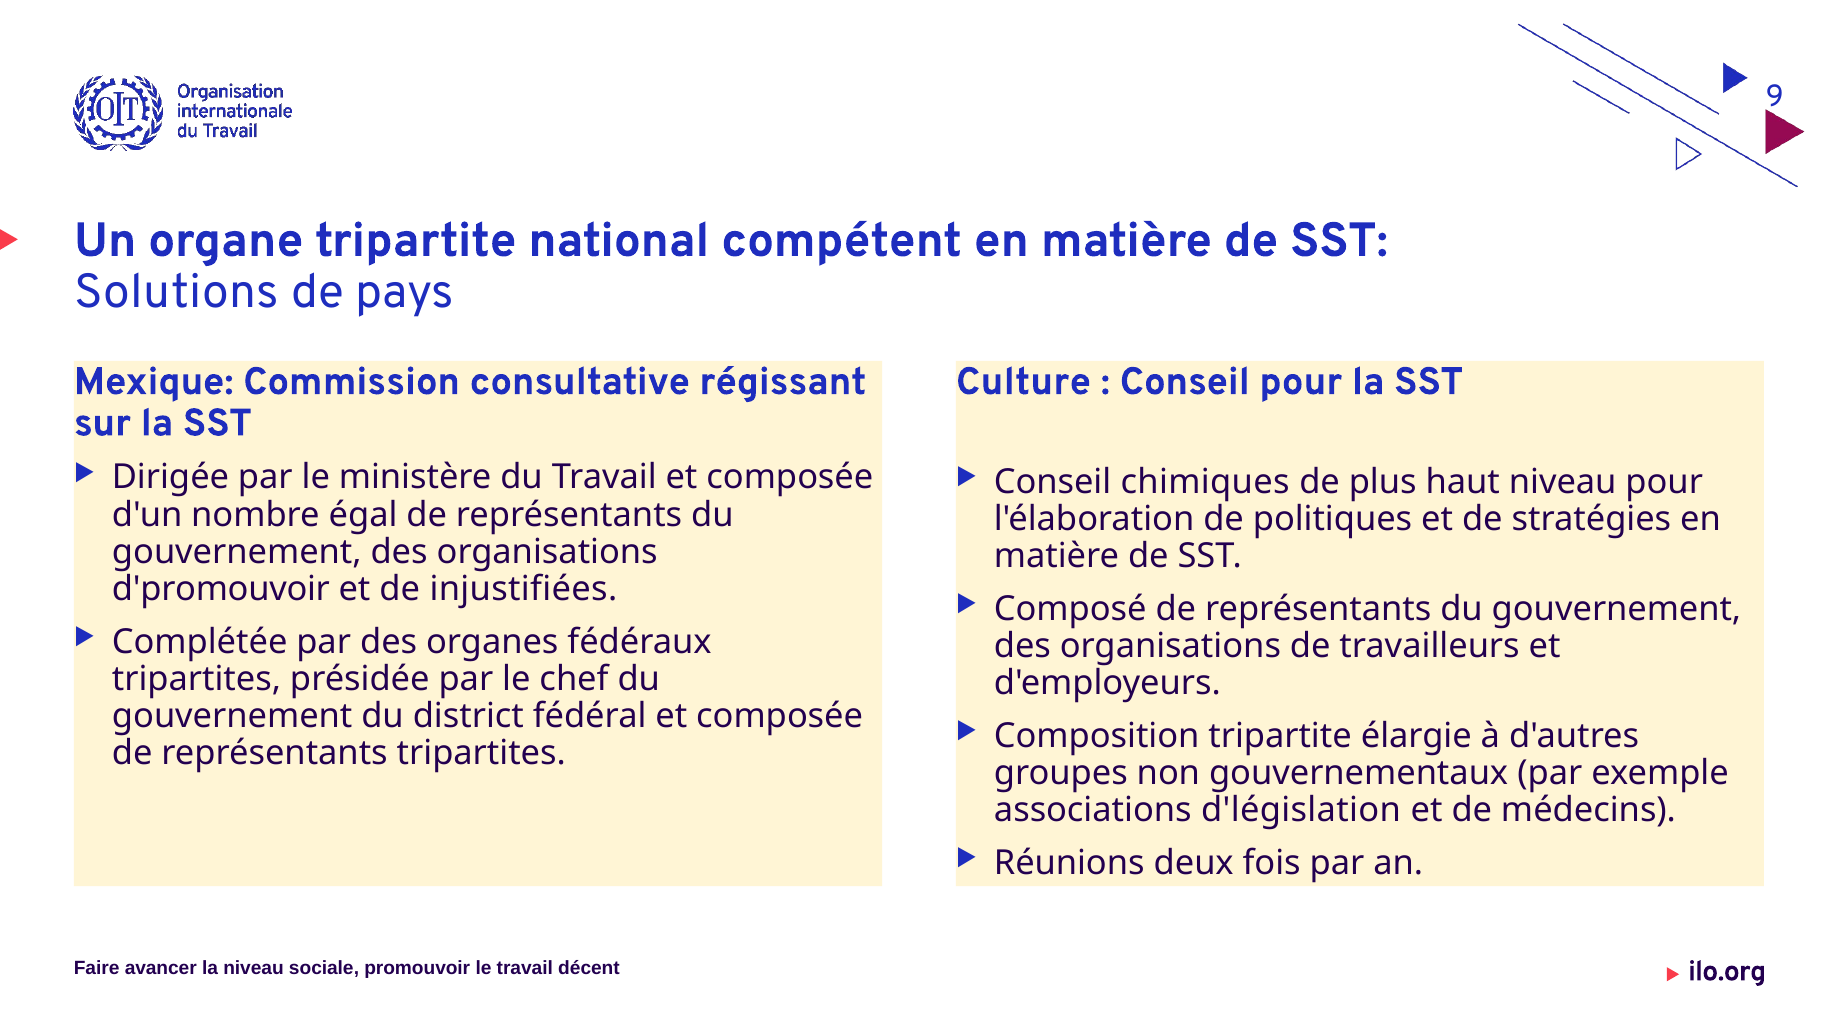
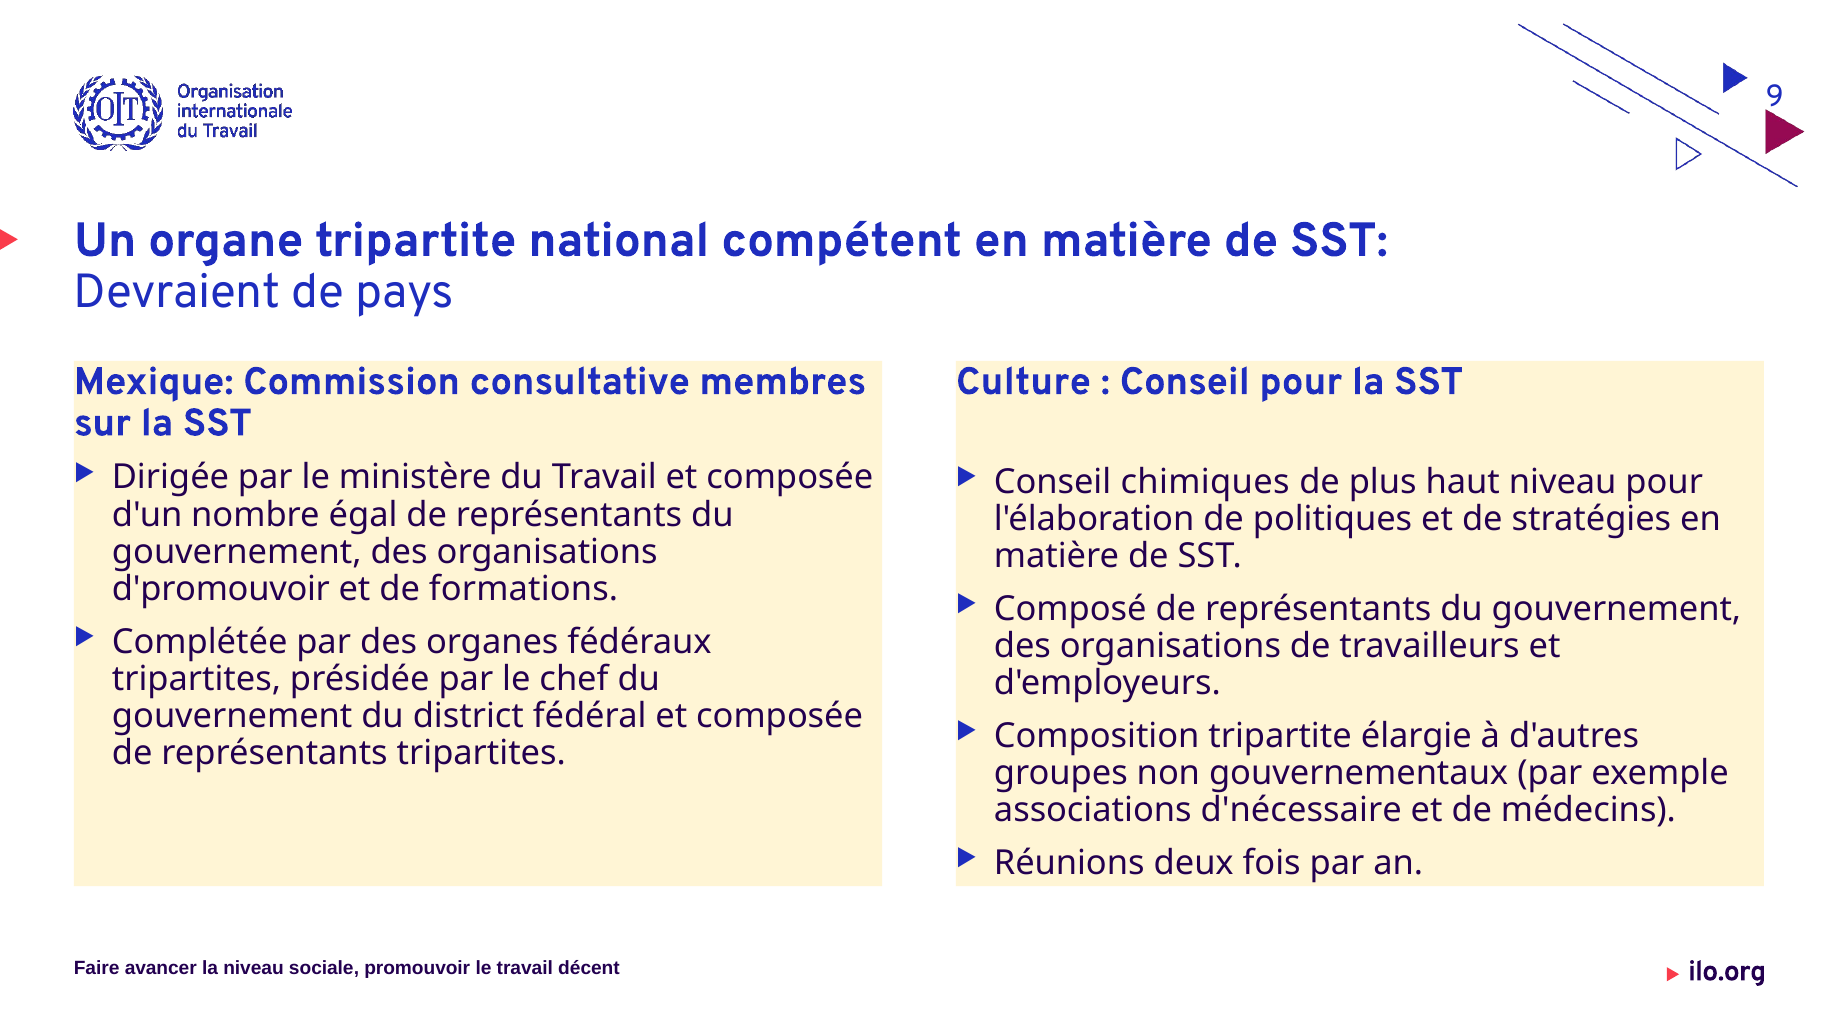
Solutions: Solutions -> Devraient
régissant: régissant -> membres
injustifiées: injustifiées -> formations
d'législation: d'législation -> d'nécessaire
